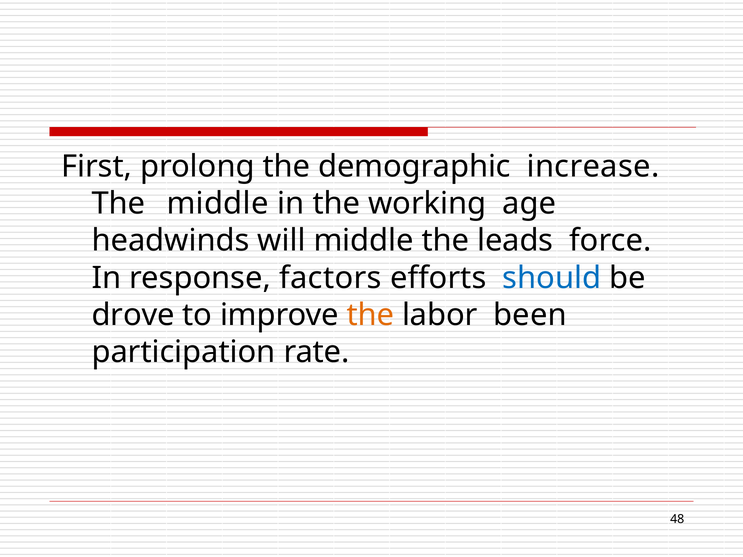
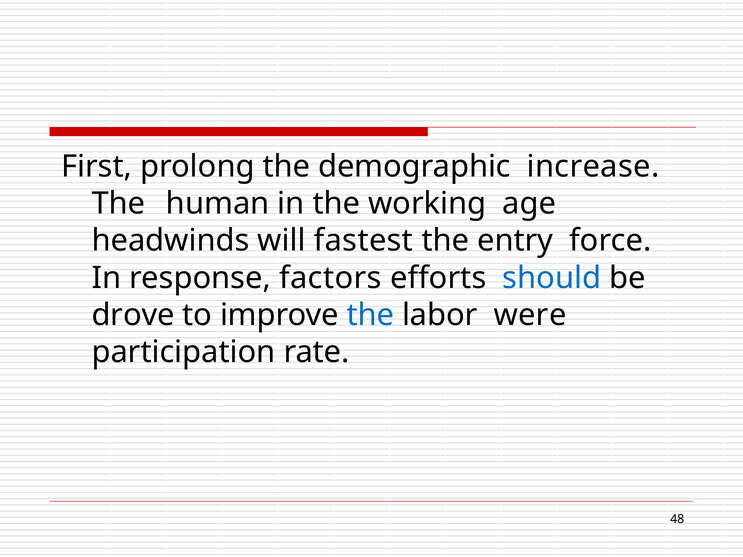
The middle: middle -> human
will middle: middle -> fastest
leads: leads -> entry
the at (370, 315) colour: orange -> blue
been: been -> were
